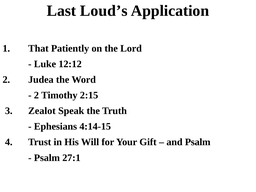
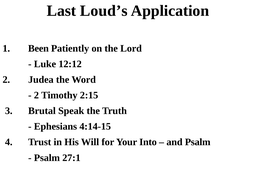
That: That -> Been
Zealot: Zealot -> Brutal
Gift: Gift -> Into
